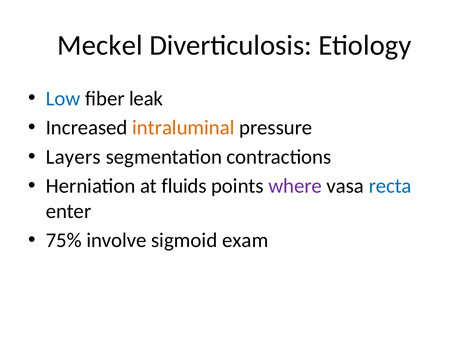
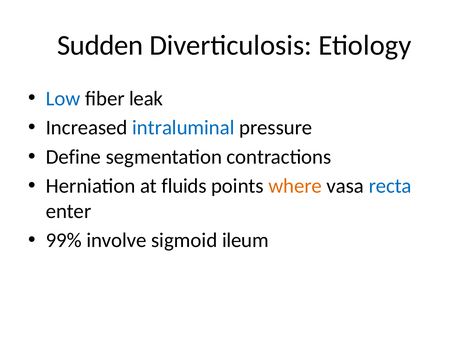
Meckel: Meckel -> Sudden
intraluminal colour: orange -> blue
Layers: Layers -> Define
where colour: purple -> orange
75%: 75% -> 99%
exam: exam -> ileum
